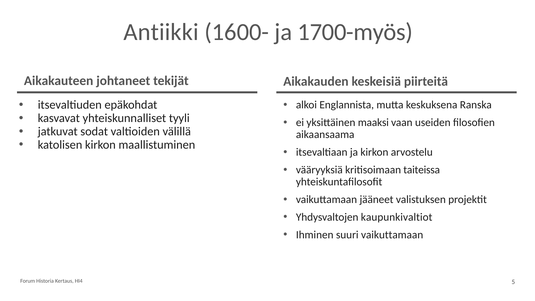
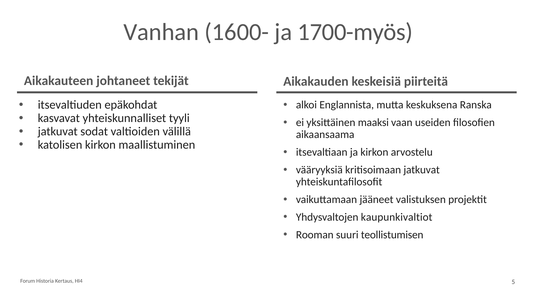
Antiikki: Antiikki -> Vanhan
kritisoimaan taiteissa: taiteissa -> jatkuvat
Ihminen: Ihminen -> Rooman
suuri vaikuttamaan: vaikuttamaan -> teollistumisen
